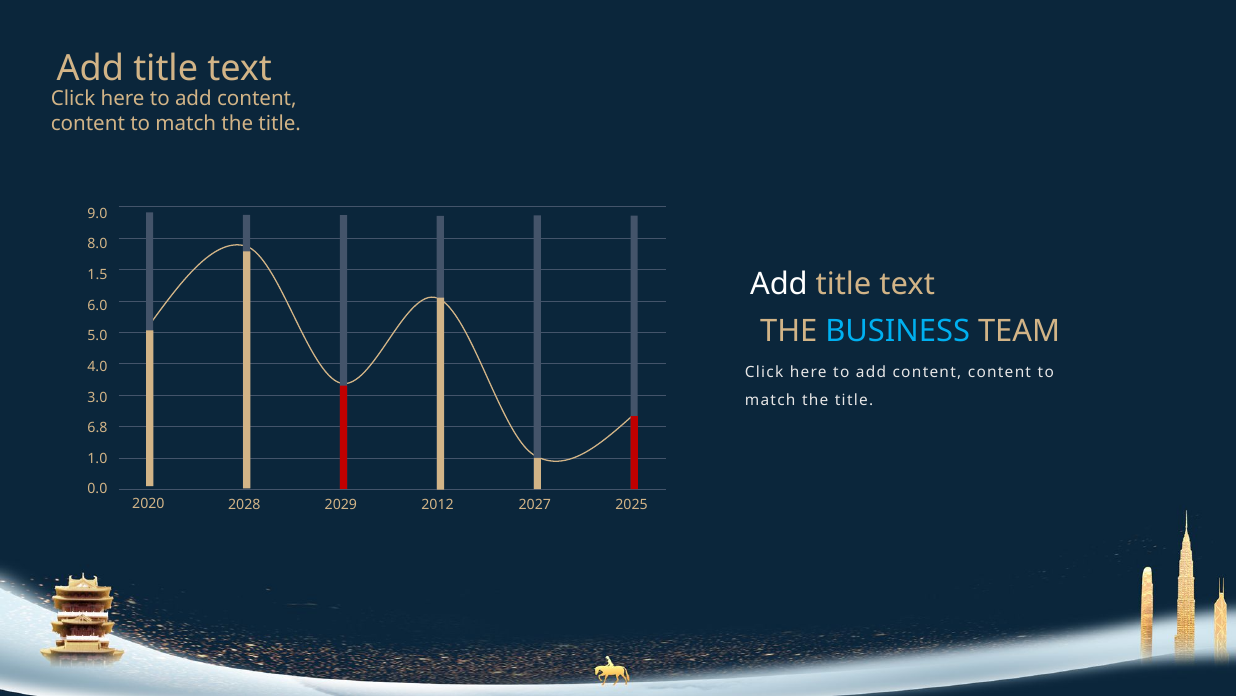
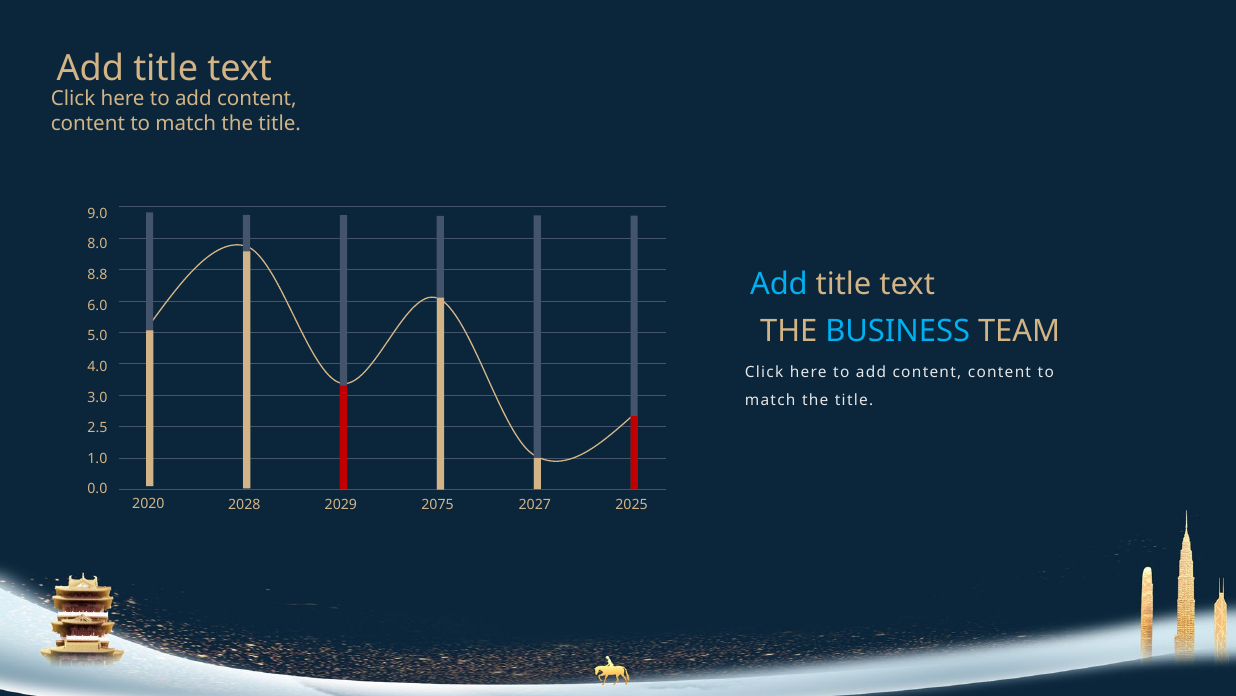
1.5: 1.5 -> 8.8
Add at (779, 284) colour: white -> light blue
6.8: 6.8 -> 2.5
2012: 2012 -> 2075
